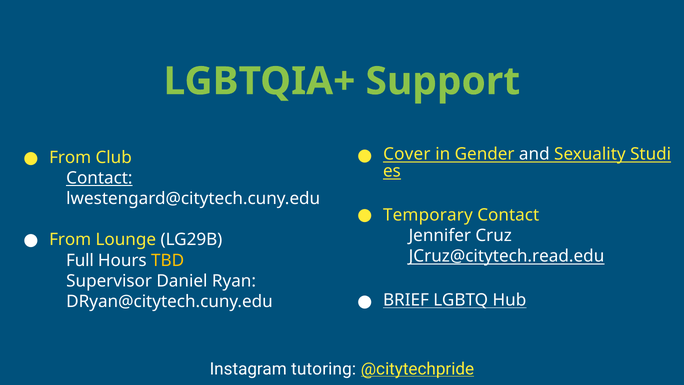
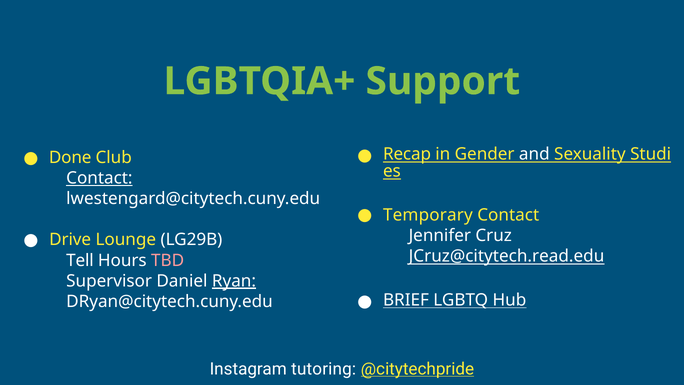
Cover: Cover -> Recap
From at (70, 158): From -> Done
From at (70, 240): From -> Drive
Full: Full -> Tell
TBD colour: yellow -> pink
Ryan underline: none -> present
